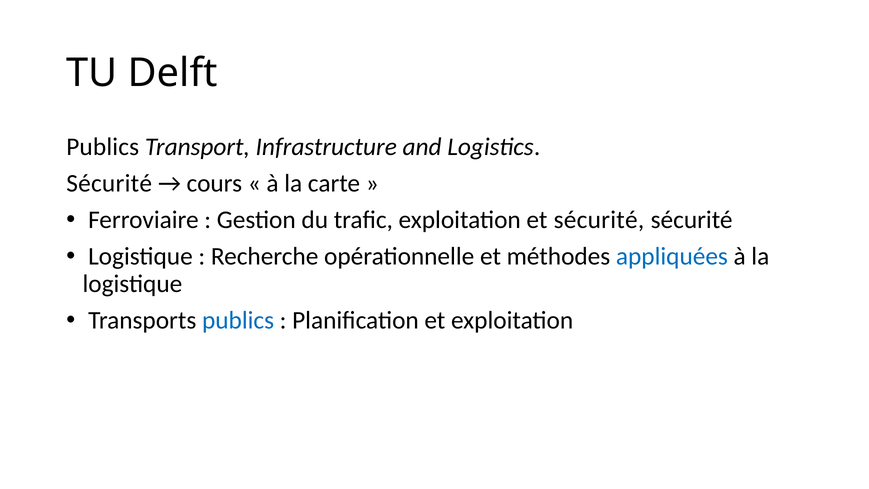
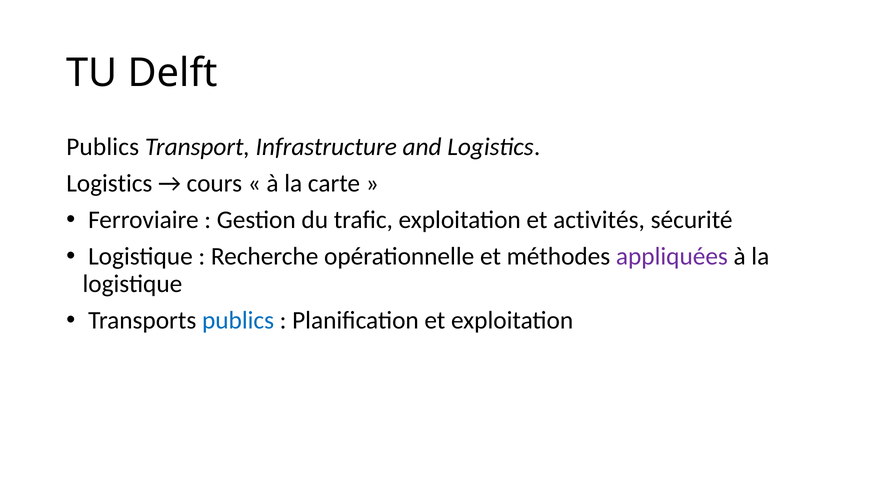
Sécurité at (109, 183): Sécurité -> Logistics
et sécurité: sécurité -> activités
appliquées colour: blue -> purple
